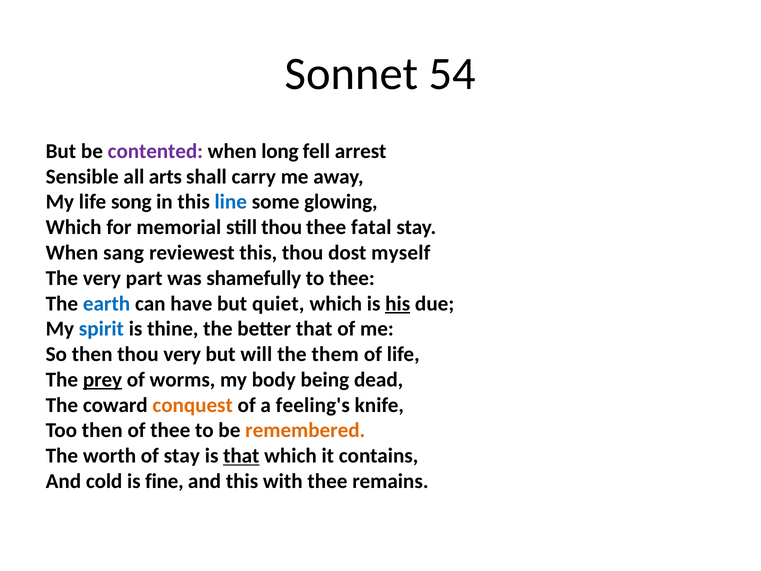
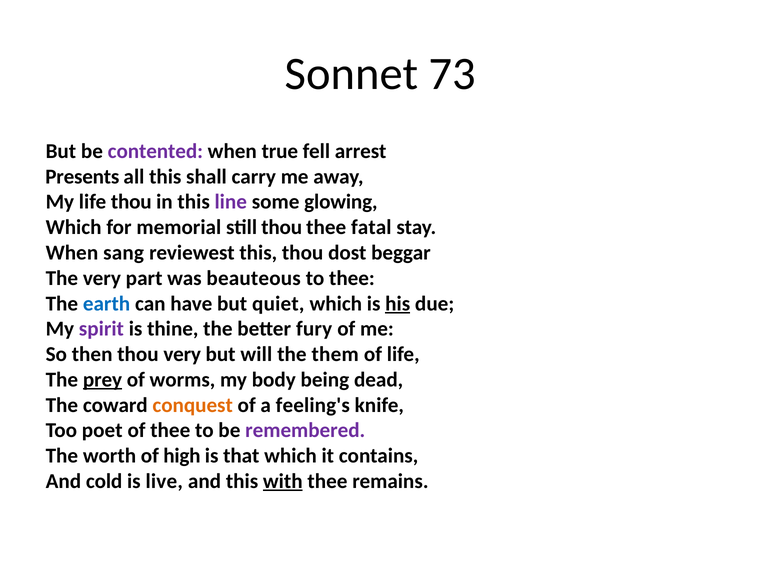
54: 54 -> 73
long: long -> true
Sensible: Sensible -> Presents
all arts: arts -> this
life song: song -> thou
line colour: blue -> purple
myself: myself -> beggar
shamefully: shamefully -> beauteous
spirit colour: blue -> purple
better that: that -> fury
Too then: then -> poet
remembered colour: orange -> purple
of stay: stay -> high
that at (241, 456) underline: present -> none
fine: fine -> live
with underline: none -> present
